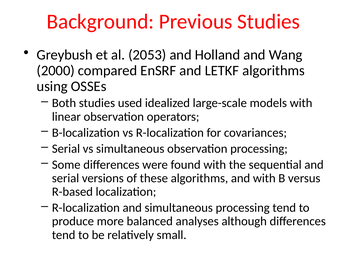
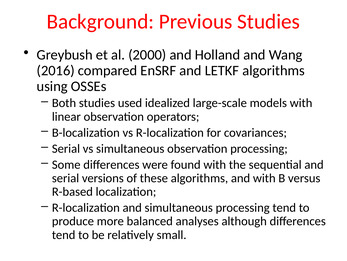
2053: 2053 -> 2000
2000: 2000 -> 2016
